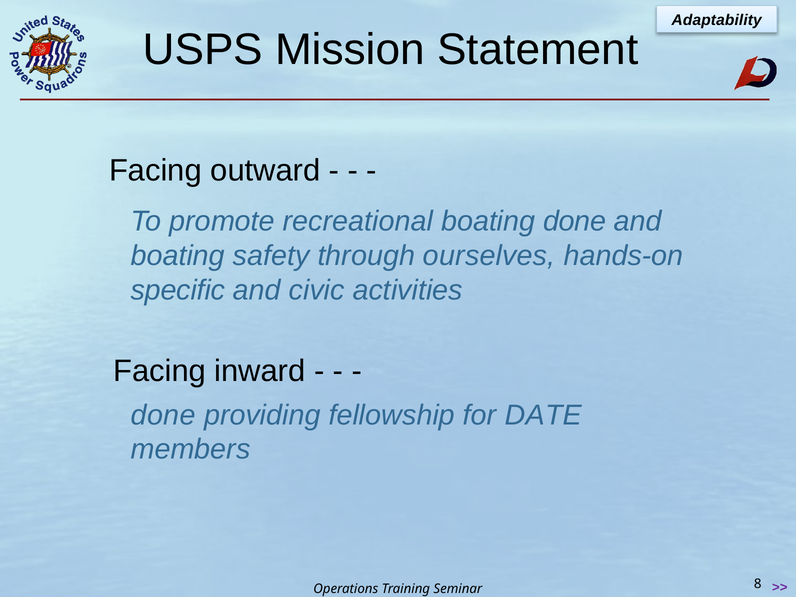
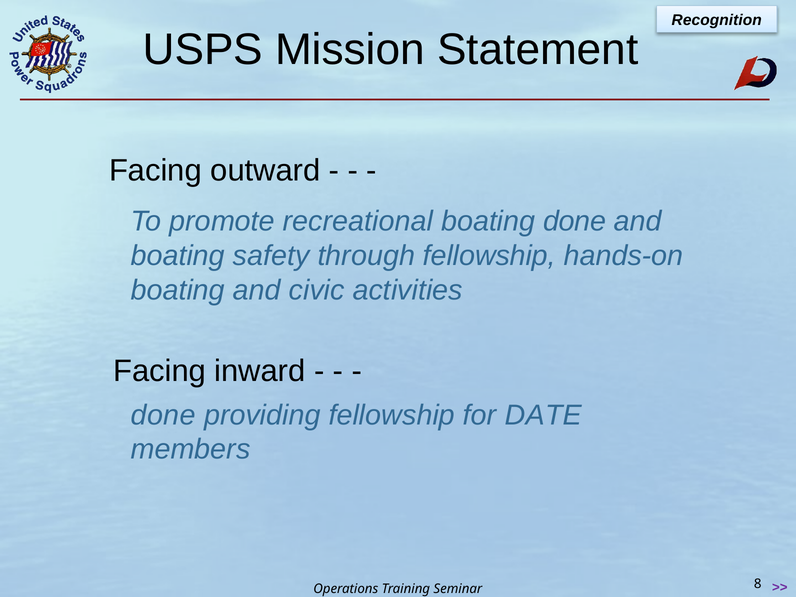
Adaptability: Adaptability -> Recognition
through ourselves: ourselves -> fellowship
specific at (178, 290): specific -> boating
